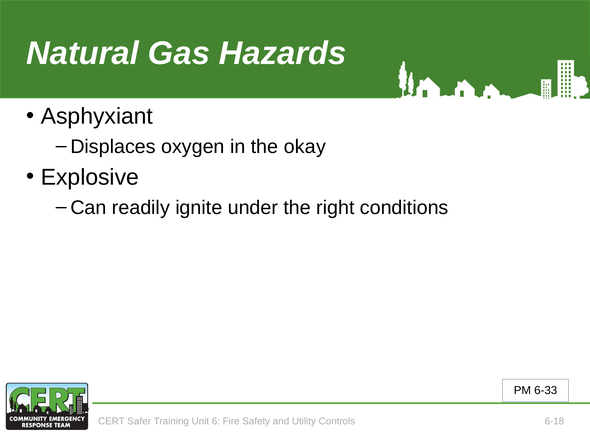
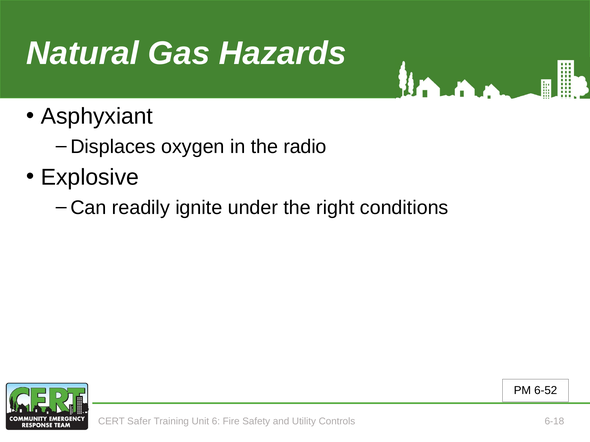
okay: okay -> radio
6-33: 6-33 -> 6-52
